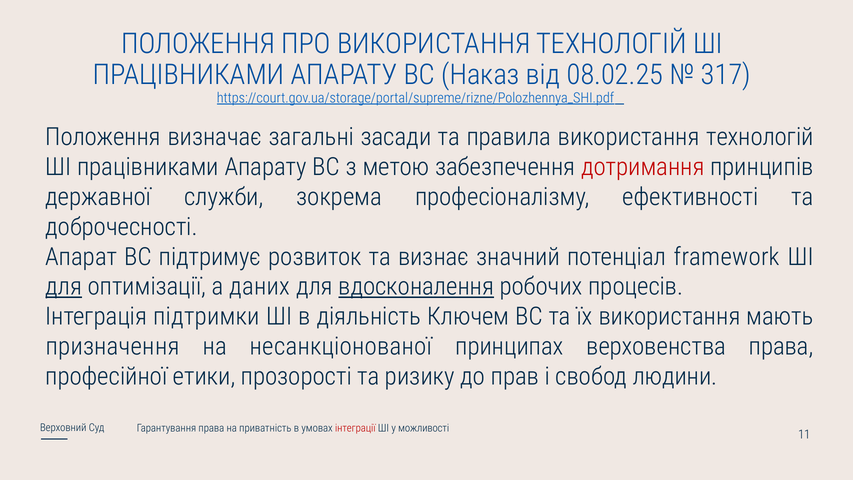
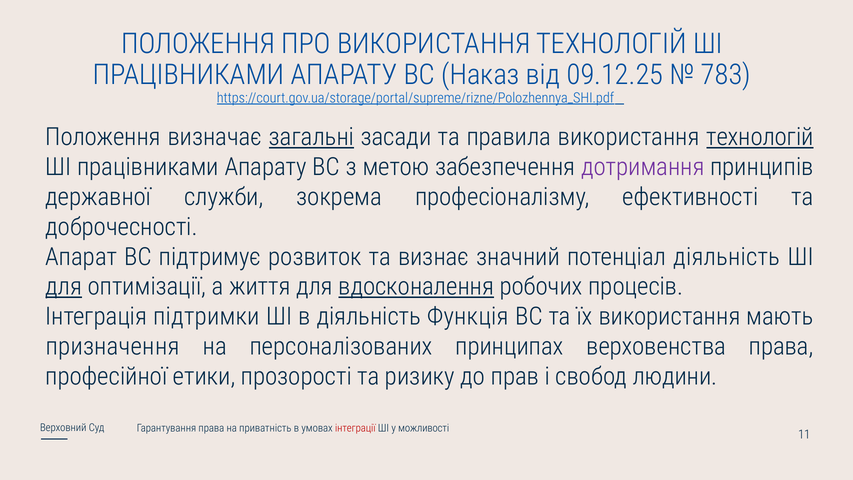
08.02.25: 08.02.25 -> 09.12.25
317: 317 -> 783
загальні underline: none -> present
технологій at (760, 137) underline: none -> present
дотримання colour: red -> purple
потенціал framework: framework -> діяльність
даних: даних -> життя
Ключем: Ключем -> Функція
несанкціонованої: несанкціонованої -> персоналізованих
